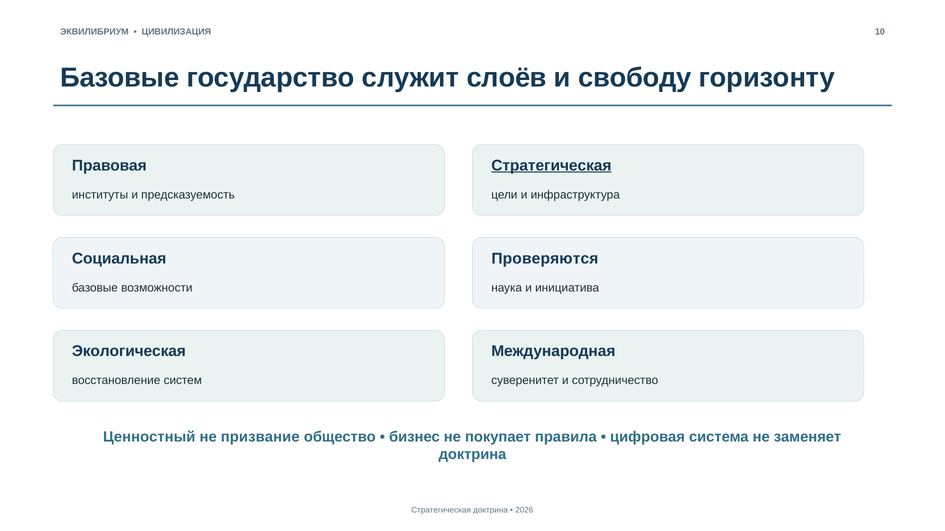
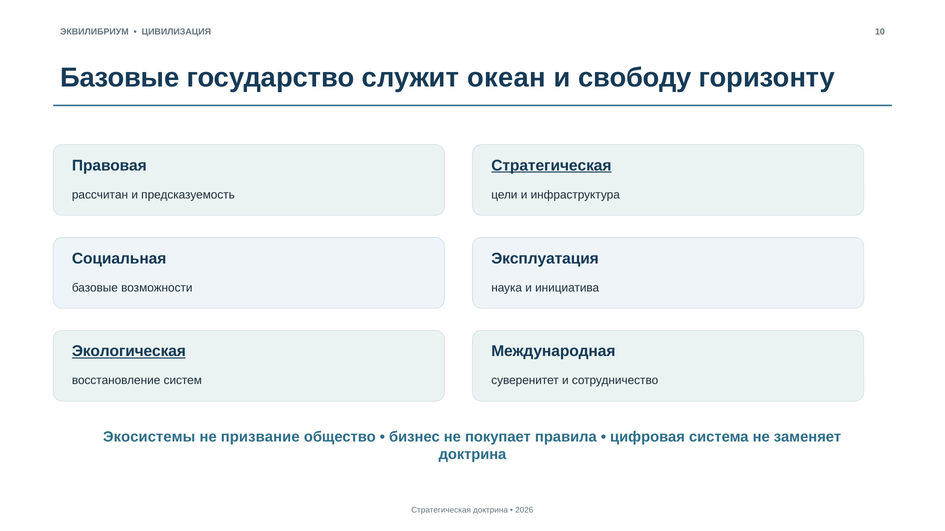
слоёв: слоёв -> океан
институты: институты -> рассчитан
Проверяются: Проверяются -> Эксплуатация
Экологическая underline: none -> present
Ценностный: Ценностный -> Экосистемы
